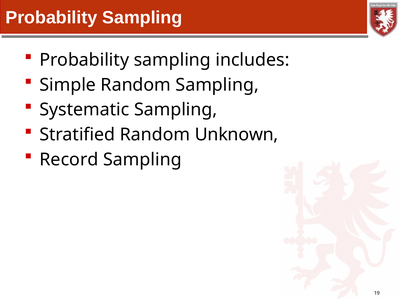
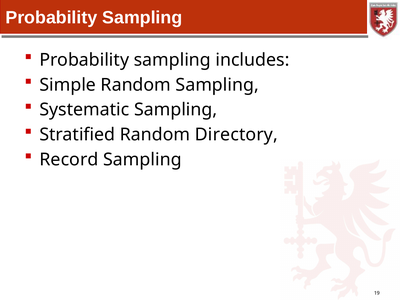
Unknown: Unknown -> Directory
